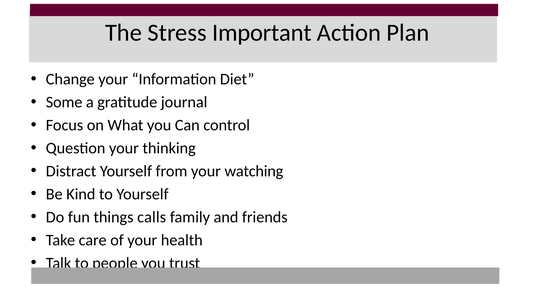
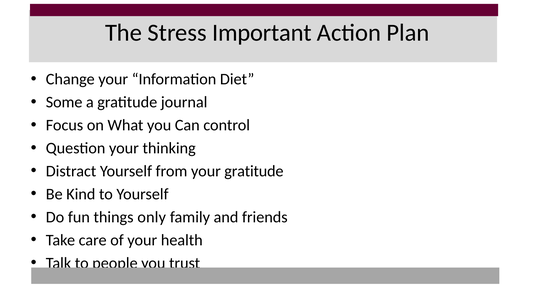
your watching: watching -> gratitude
calls: calls -> only
